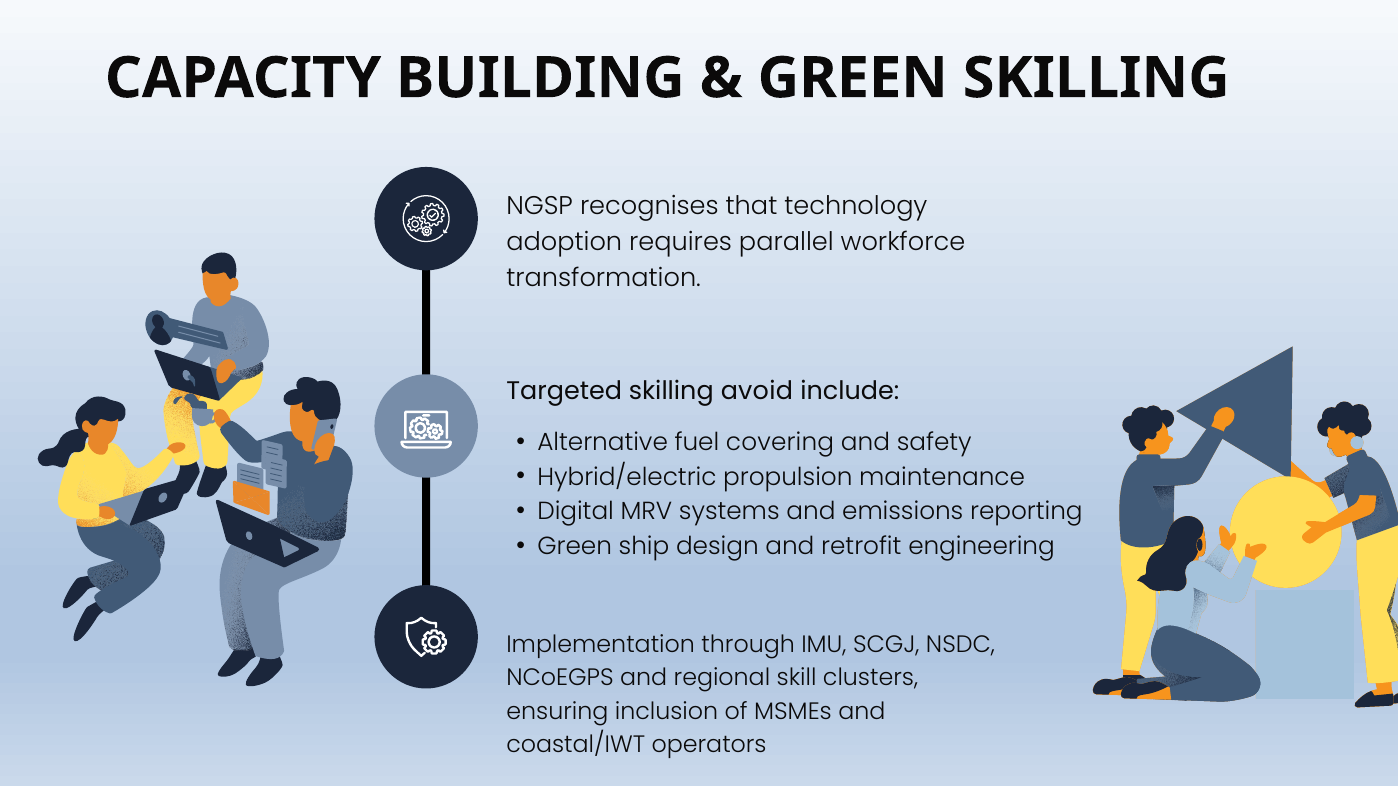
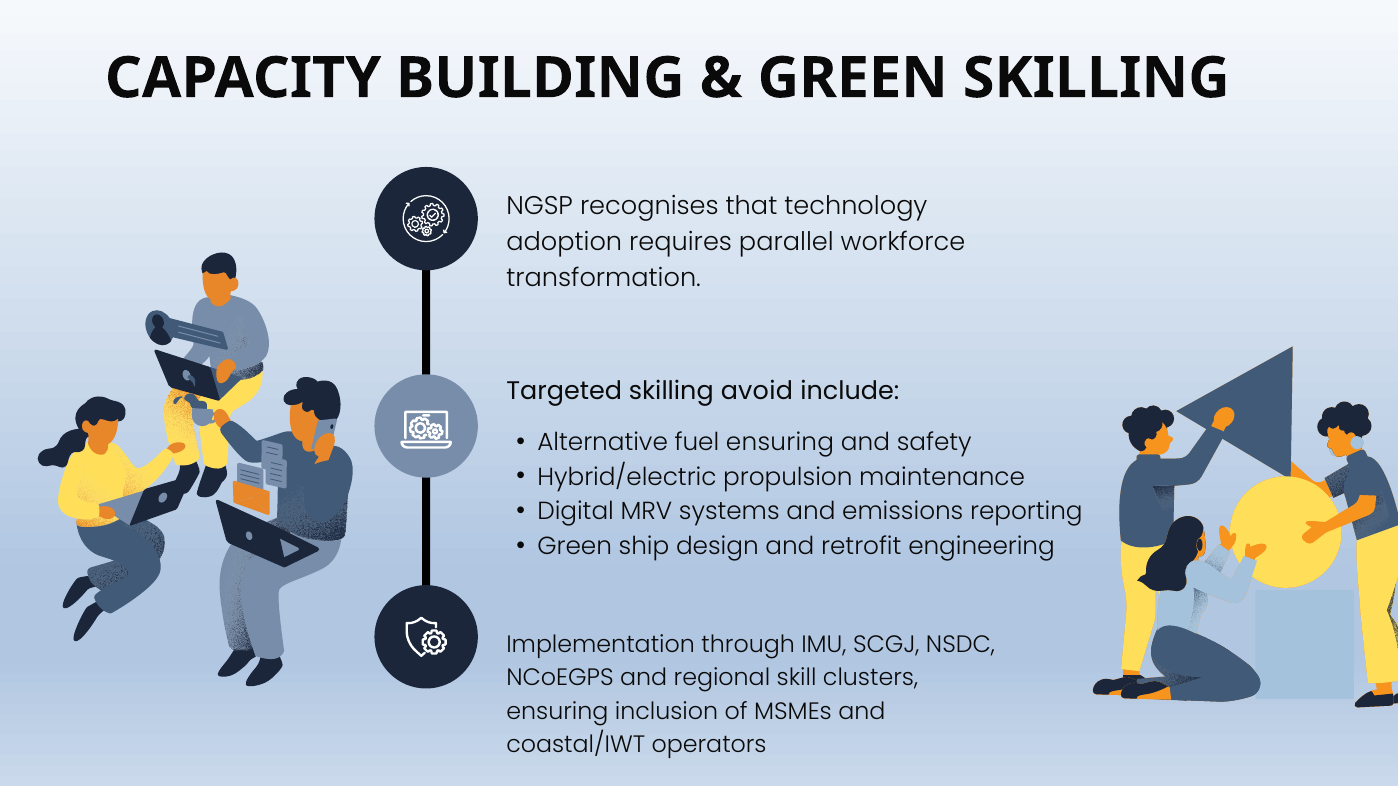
fuel covering: covering -> ensuring
